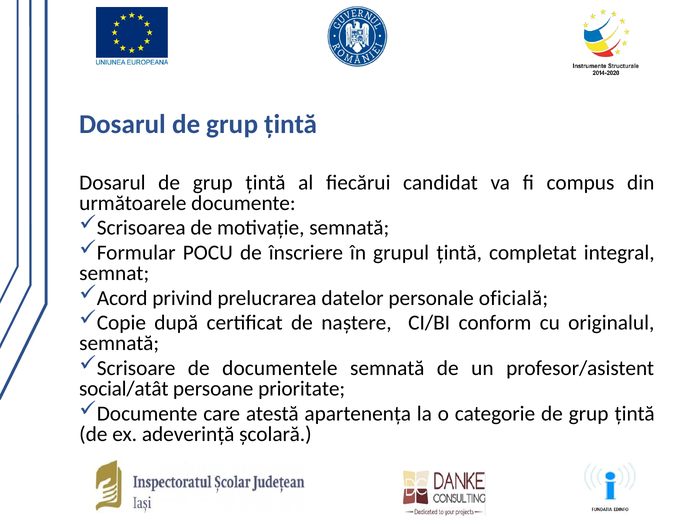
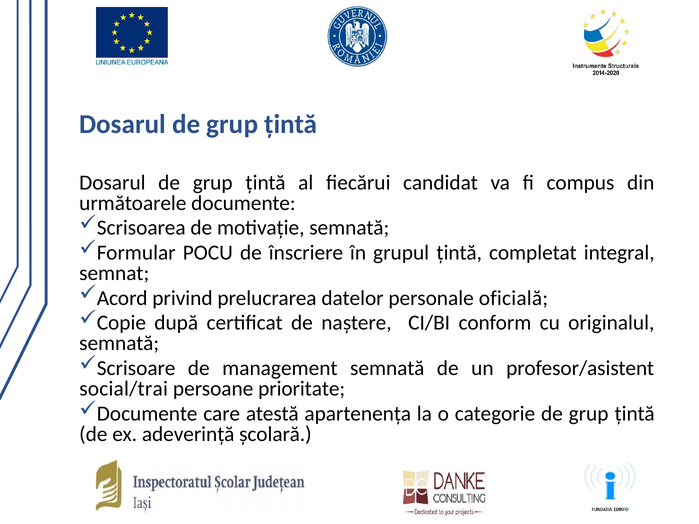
documentele: documentele -> management
social/atât: social/atât -> social/trai
